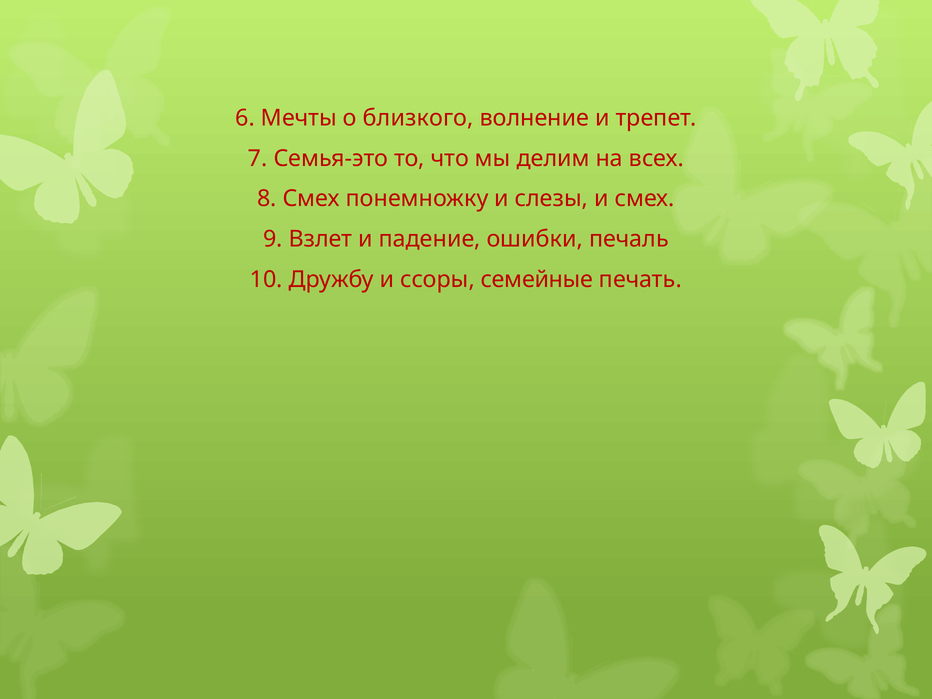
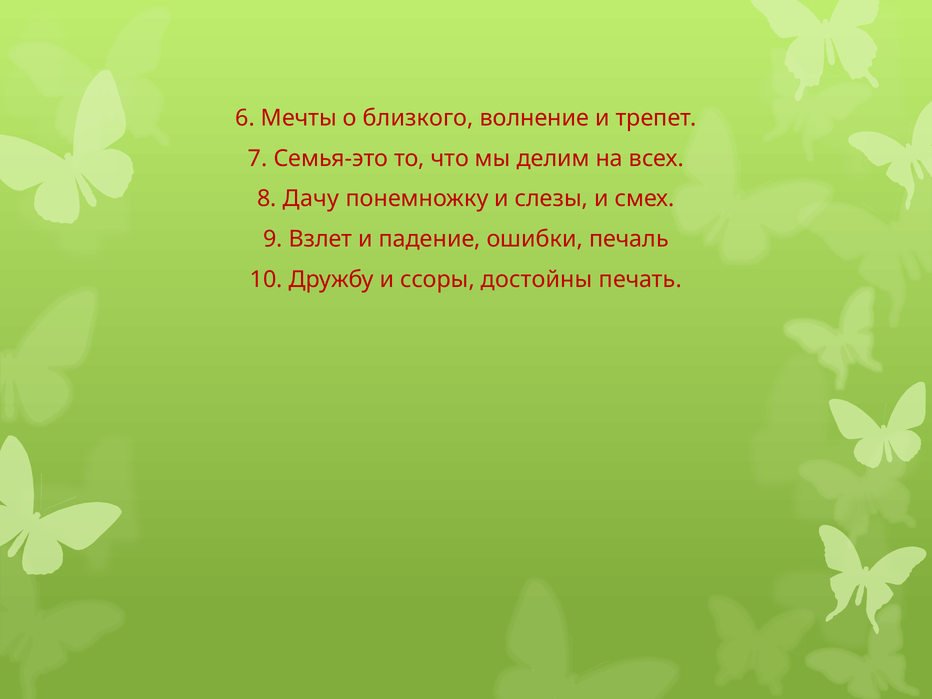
8 Смех: Смех -> Дачу
семейные: семейные -> достойны
